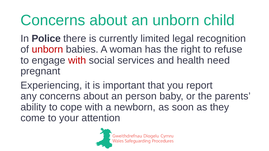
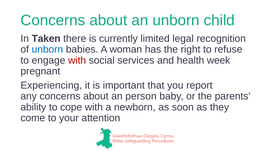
Police: Police -> Taken
unborn at (47, 50) colour: red -> blue
need: need -> week
